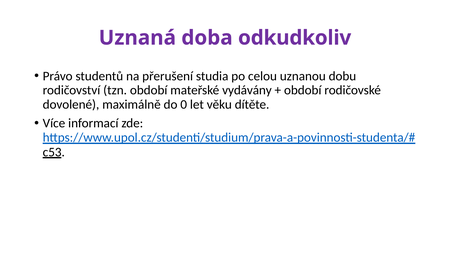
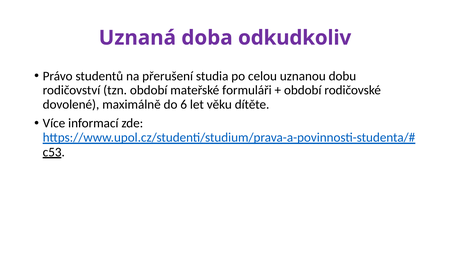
vydávány: vydávány -> formuláři
0: 0 -> 6
